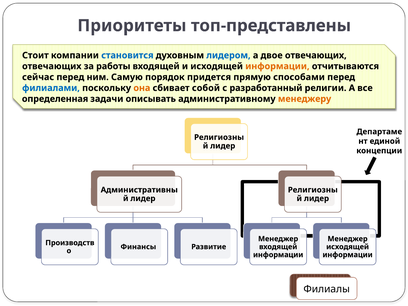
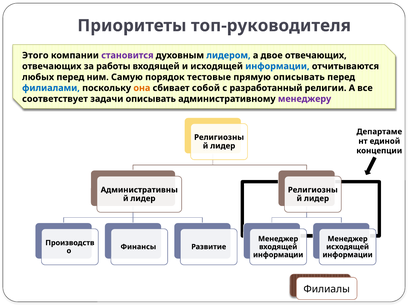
топ-представлены: топ-представлены -> топ-руководителя
Стоит: Стоит -> Этого
становится colour: blue -> purple
информации at (277, 66) colour: orange -> blue
сейчас: сейчас -> любых
придется: придется -> тестовые
прямую способами: способами -> описывать
определенная: определенная -> соответствует
менеджеру colour: orange -> purple
